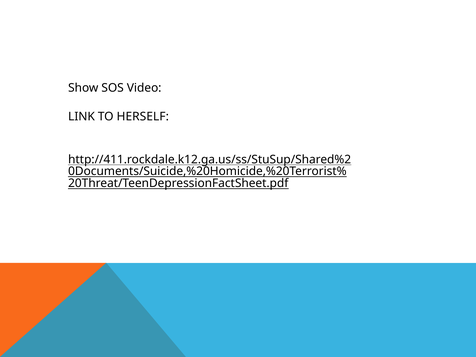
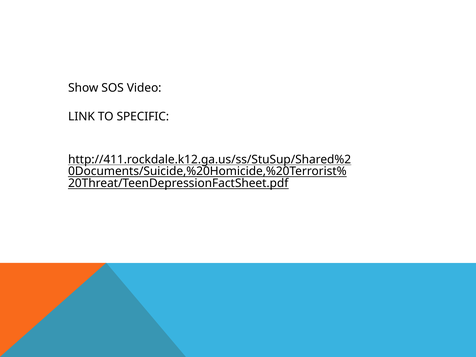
HERSELF: HERSELF -> SPECIFIC
